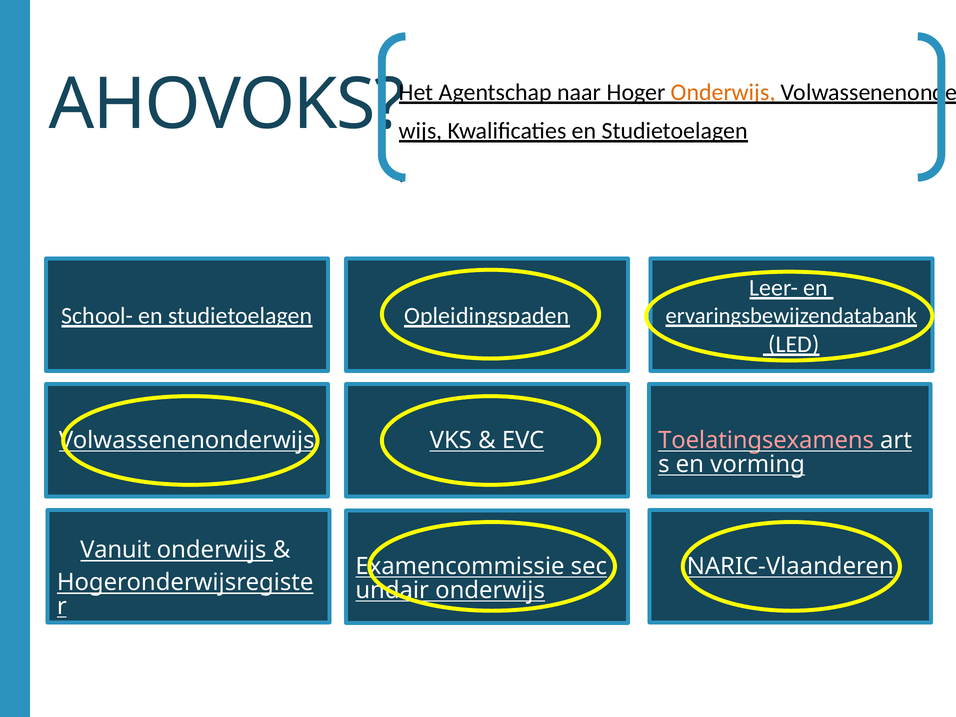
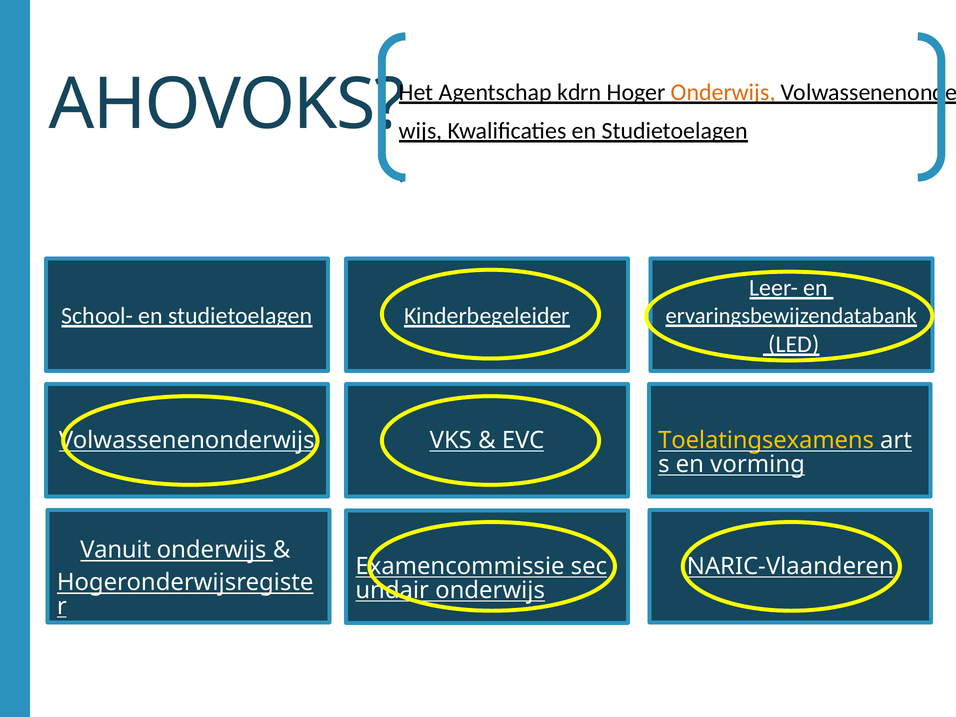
naar: naar -> kdrn
Opleidingspaden: Opleidingspaden -> Kinderbegeleider
Toelatingsexamens colour: pink -> yellow
